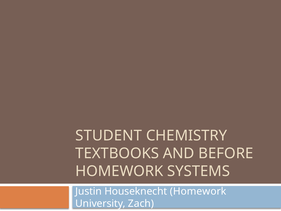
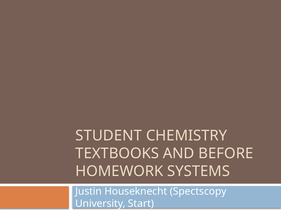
Houseknecht Homework: Homework -> Spectscopy
Zach: Zach -> Start
